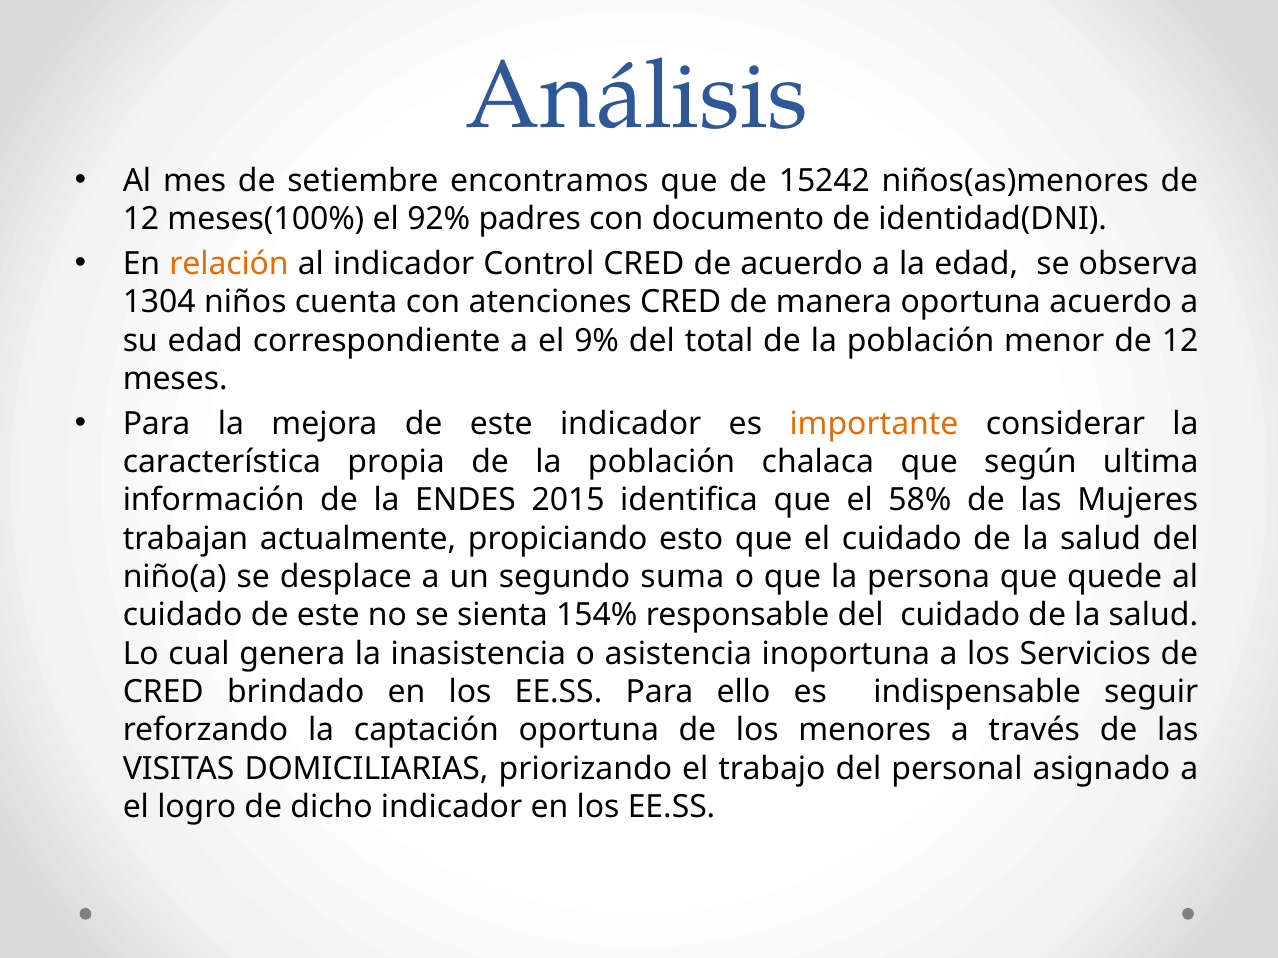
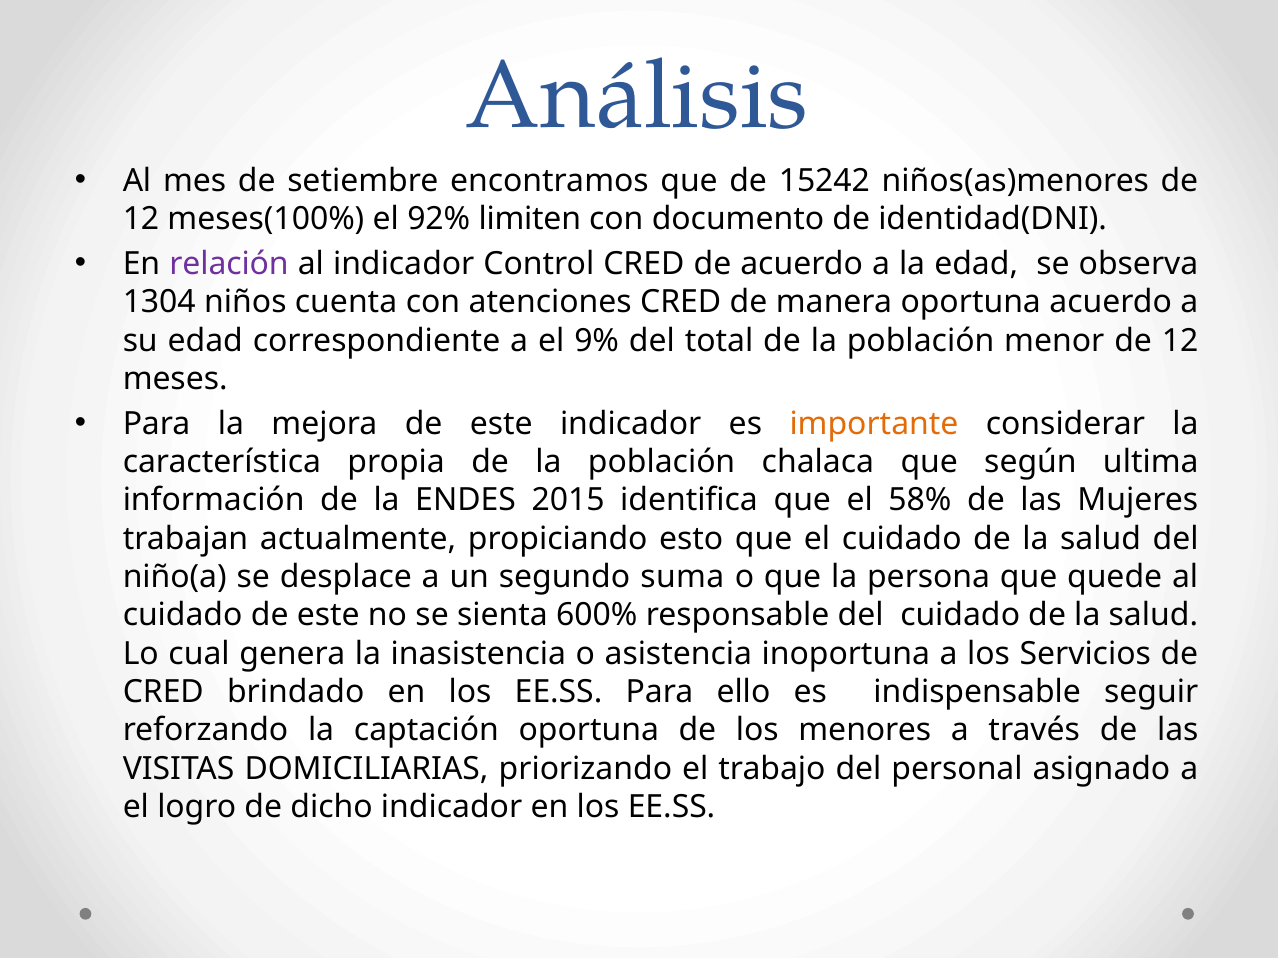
padres: padres -> limiten
relación colour: orange -> purple
154%: 154% -> 600%
